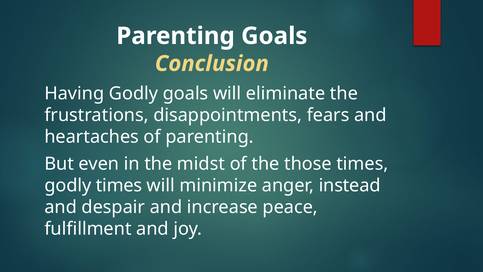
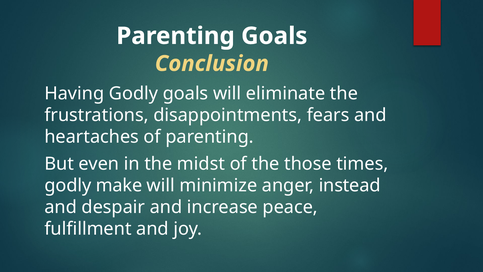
godly times: times -> make
